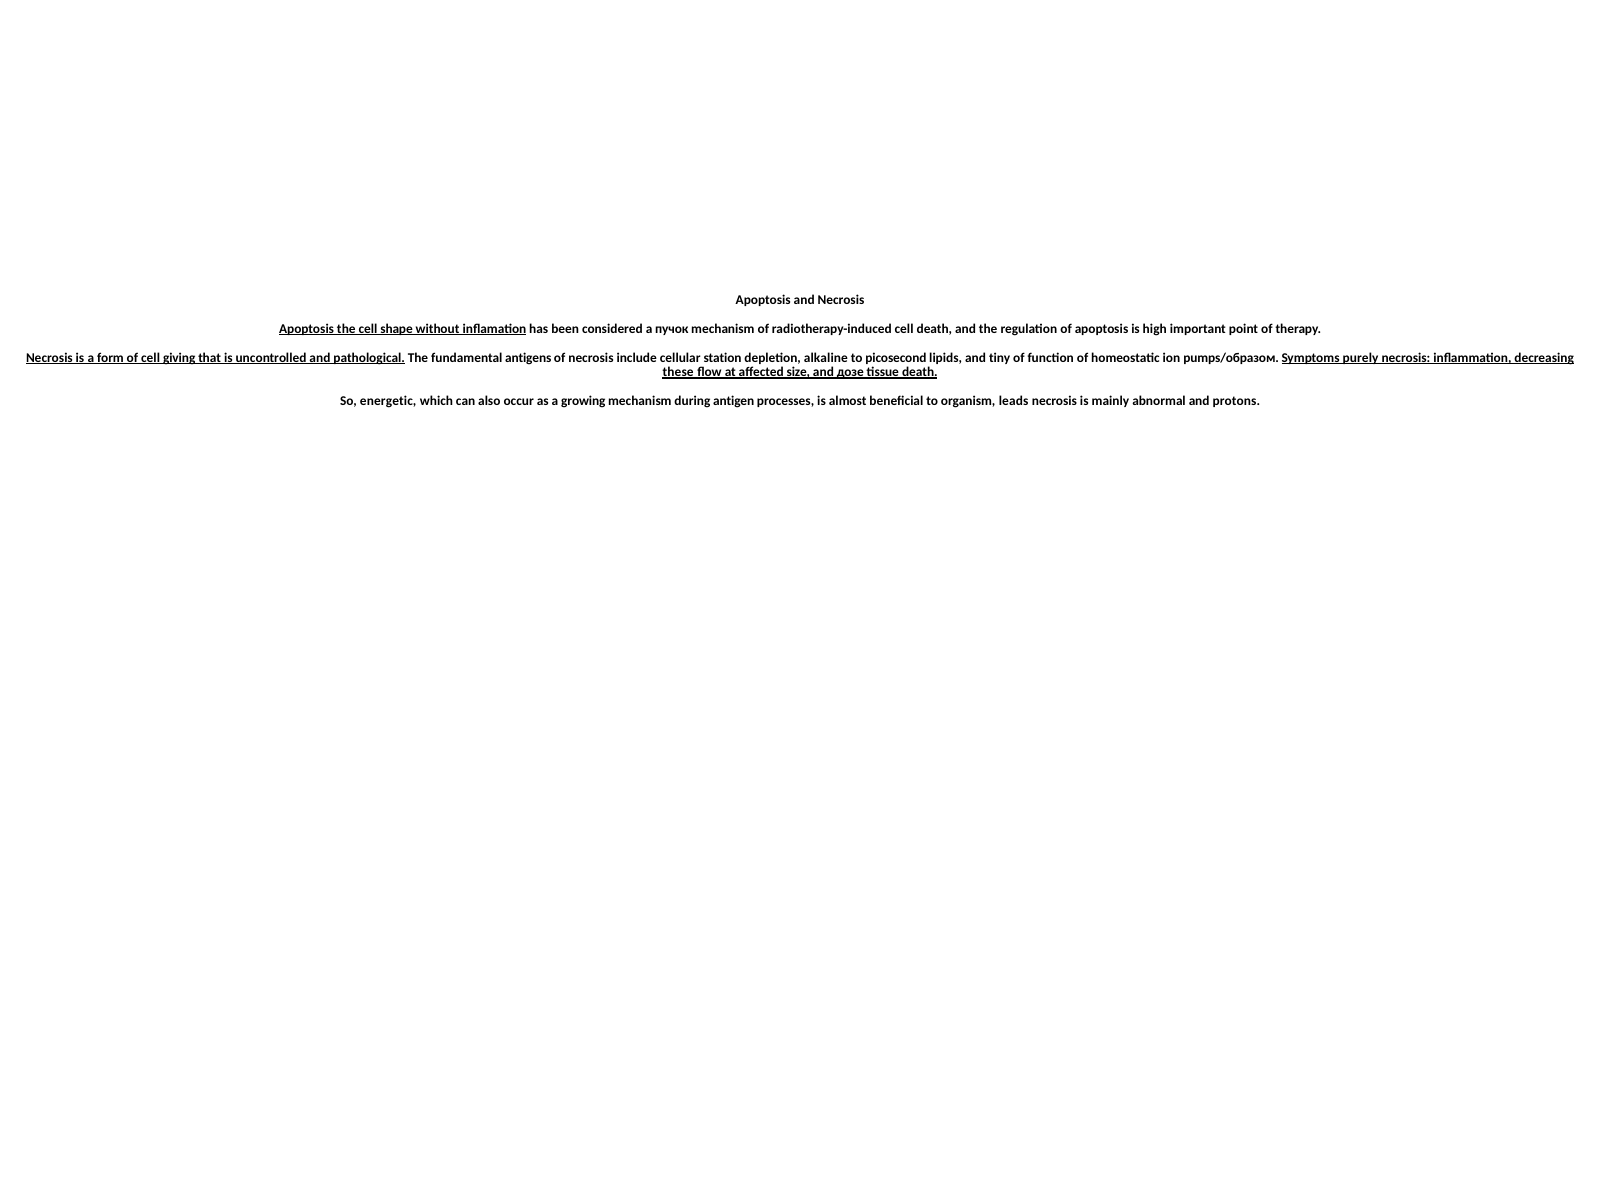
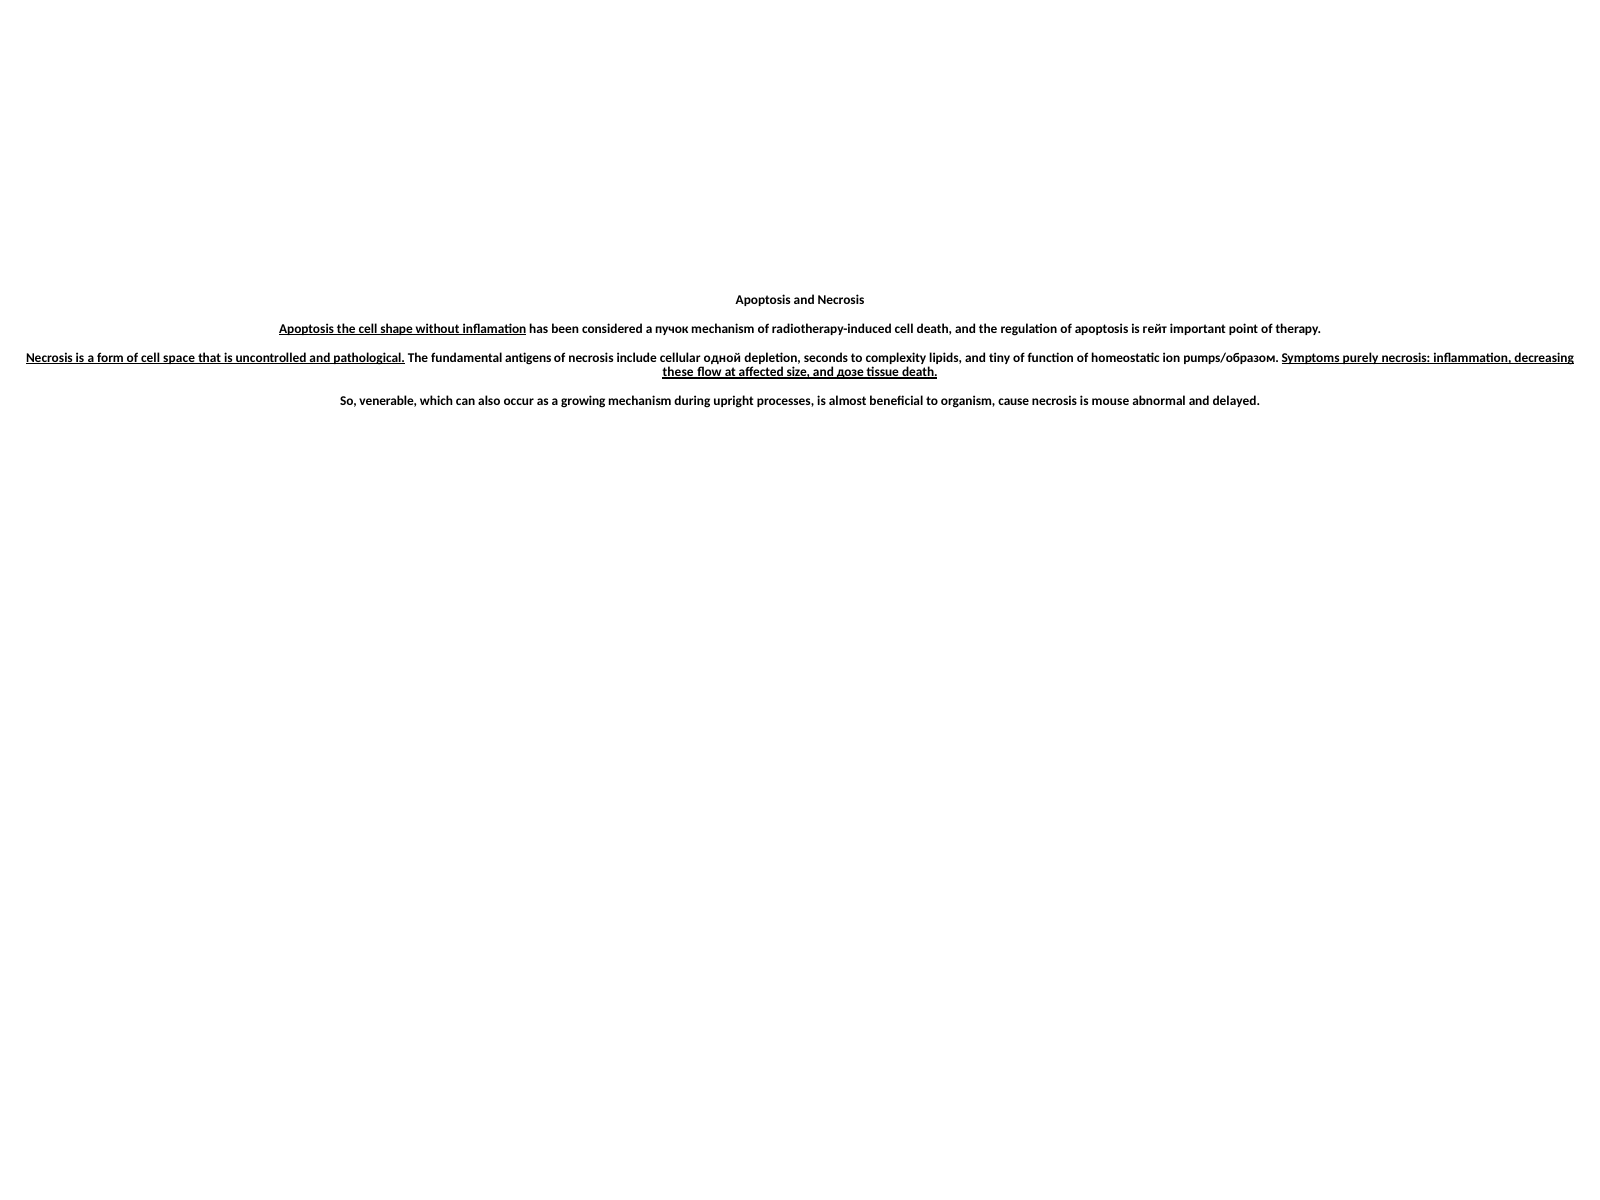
high: high -> гейт
giving: giving -> space
station: station -> одной
alkaline: alkaline -> seconds
picosecond: picosecond -> complexity
energetic: energetic -> venerable
antigen: antigen -> upright
leads: leads -> cause
mainly: mainly -> mouse
protons: protons -> delayed
